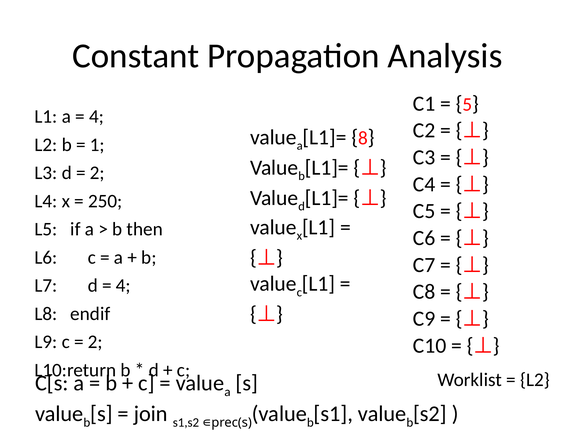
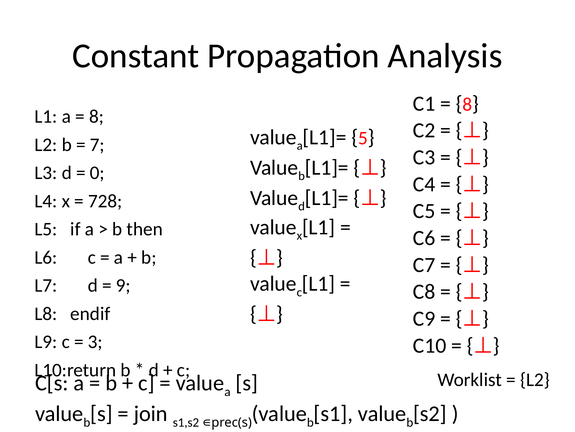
5 at (467, 104): 5 -> 8
4 at (96, 116): 4 -> 8
8: 8 -> 5
1: 1 -> 7
2 at (97, 173): 2 -> 0
250: 250 -> 728
4 at (123, 285): 4 -> 9
2 at (95, 341): 2 -> 3
